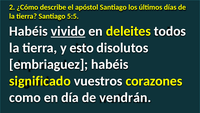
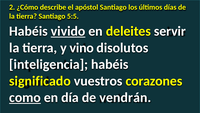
todos: todos -> servir
esto: esto -> vino
embriaguez: embriaguez -> inteligencia
como underline: none -> present
